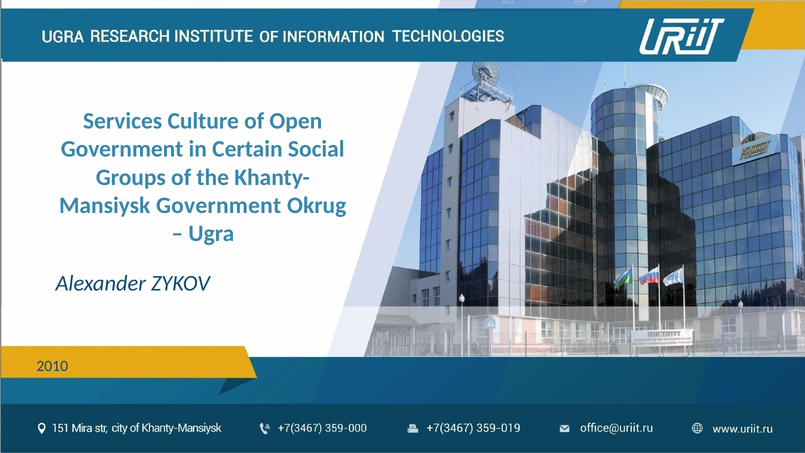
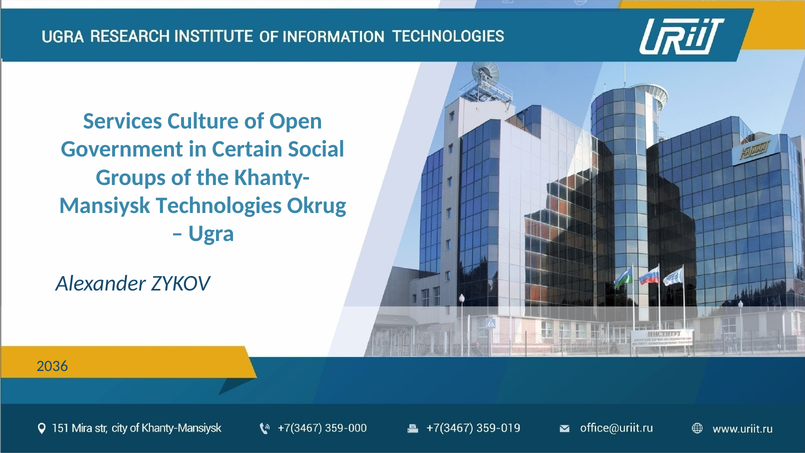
Mansiysk Government: Government -> Technologies
2010: 2010 -> 2036
